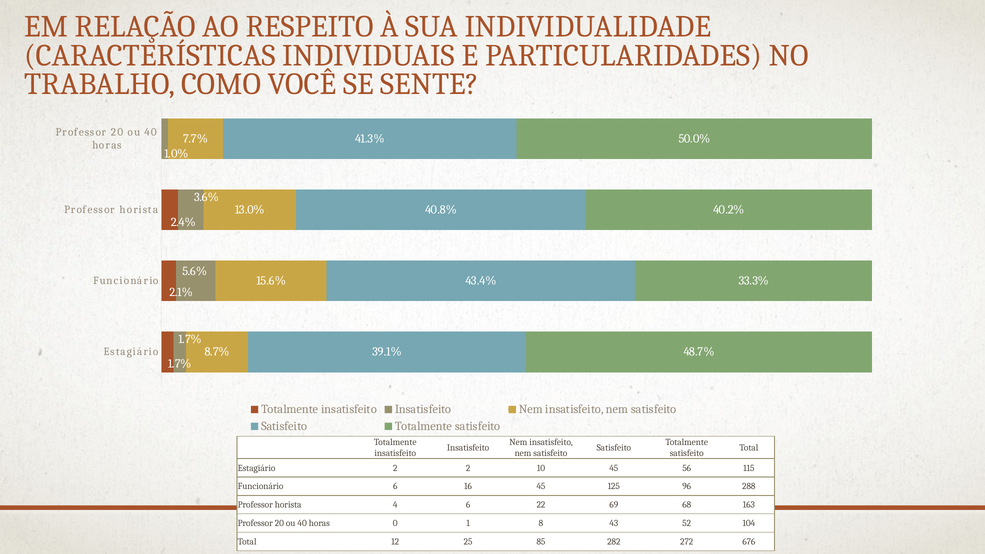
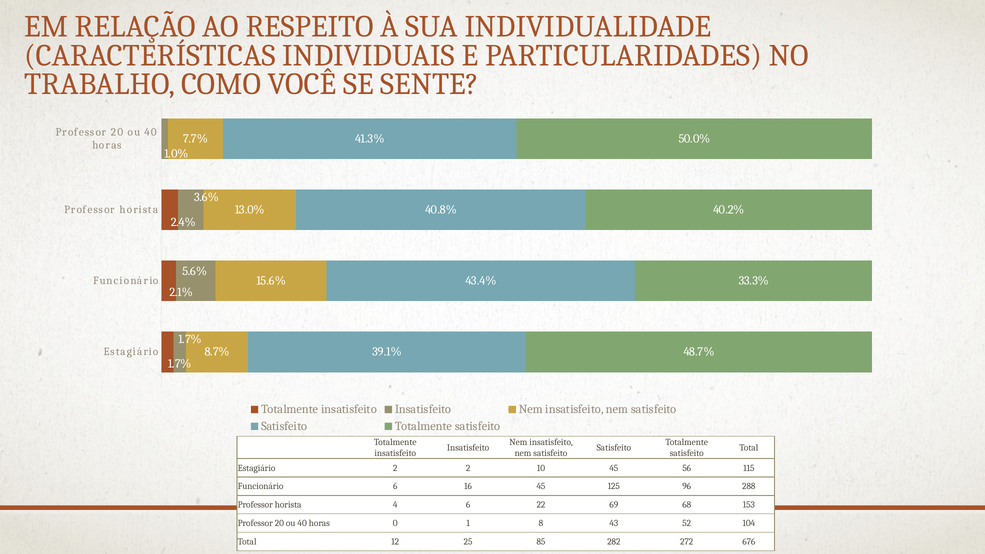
163: 163 -> 153
